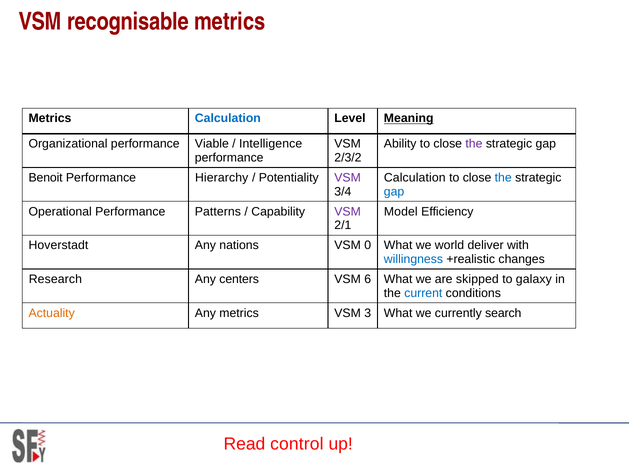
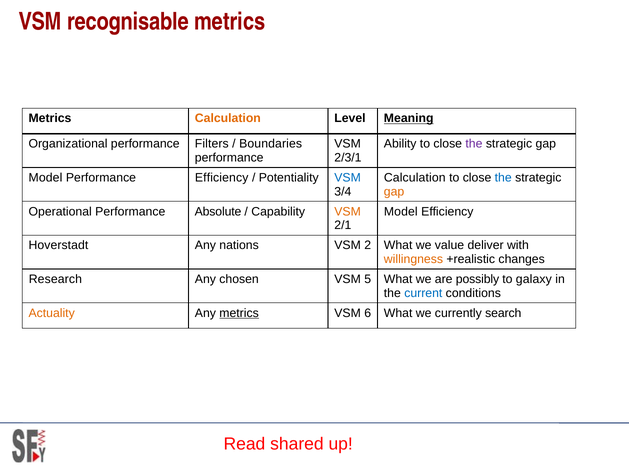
Calculation at (228, 118) colour: blue -> orange
Viable: Viable -> Filters
Intelligence: Intelligence -> Boundaries
2/3/2: 2/3/2 -> 2/3/1
Benoit at (46, 178): Benoit -> Model
Performance Hierarchy: Hierarchy -> Efficiency
VSM at (348, 178) colour: purple -> blue
gap at (394, 191) colour: blue -> orange
Patterns: Patterns -> Absolute
VSM at (348, 211) colour: purple -> orange
0: 0 -> 2
world: world -> value
willingness colour: blue -> orange
centers: centers -> chosen
6: 6 -> 5
skipped: skipped -> possibly
metrics at (239, 313) underline: none -> present
3: 3 -> 6
control: control -> shared
